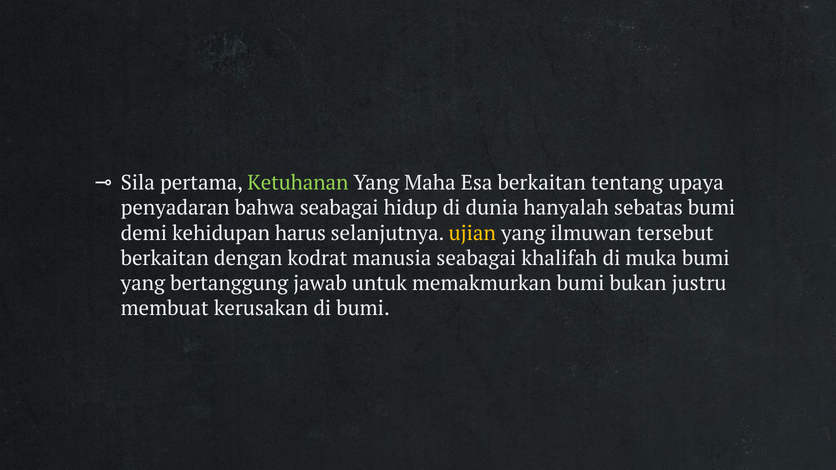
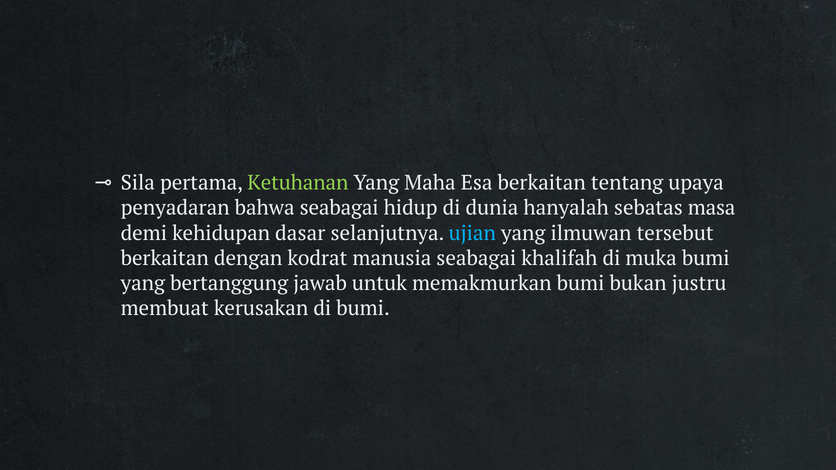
sebatas bumi: bumi -> masa
harus: harus -> dasar
ujian colour: yellow -> light blue
